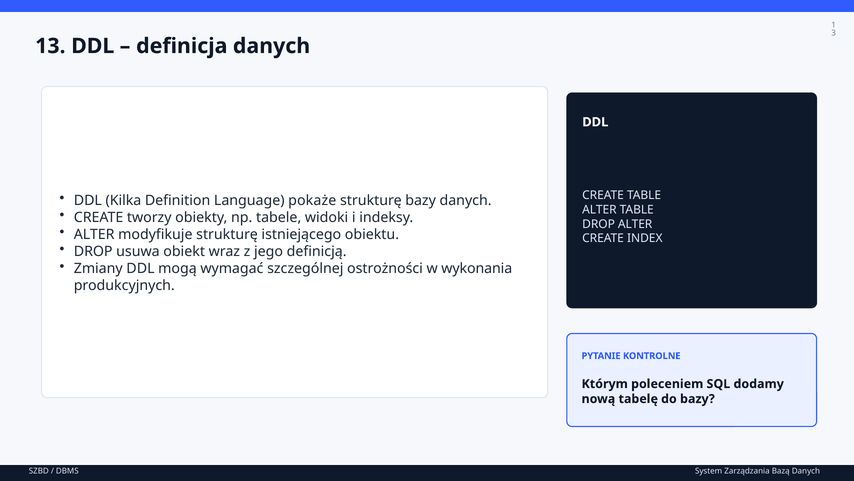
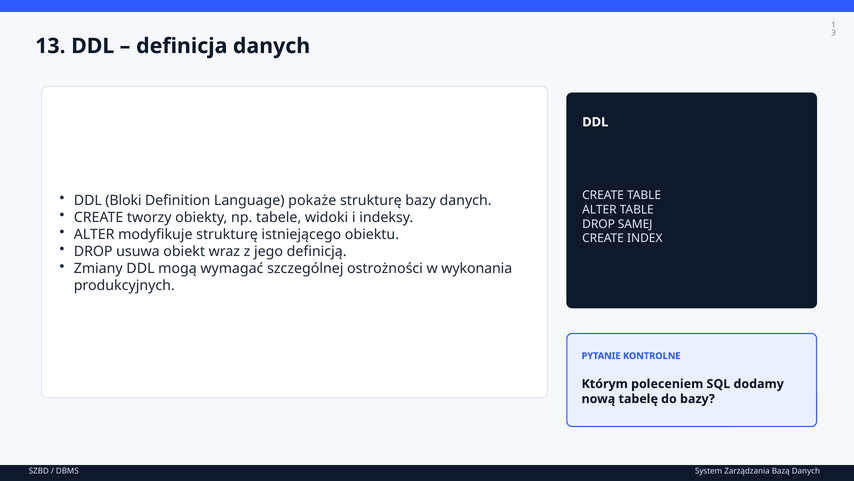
Kilka: Kilka -> Bloki
DROP ALTER: ALTER -> SAMEJ
